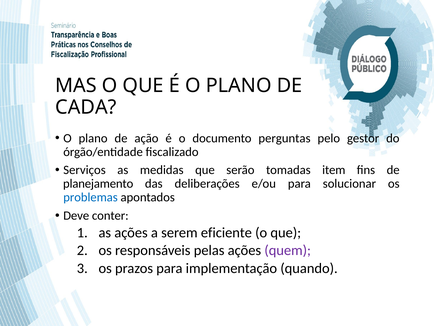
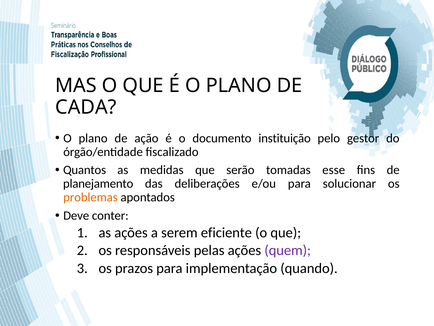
perguntas: perguntas -> instituição
Serviços: Serviços -> Quantos
item: item -> esse
problemas colour: blue -> orange
